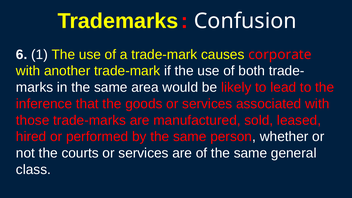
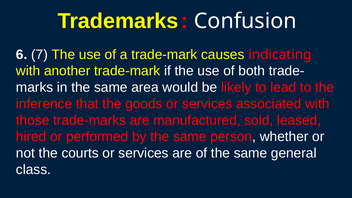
1: 1 -> 7
corporate: corporate -> indicating
